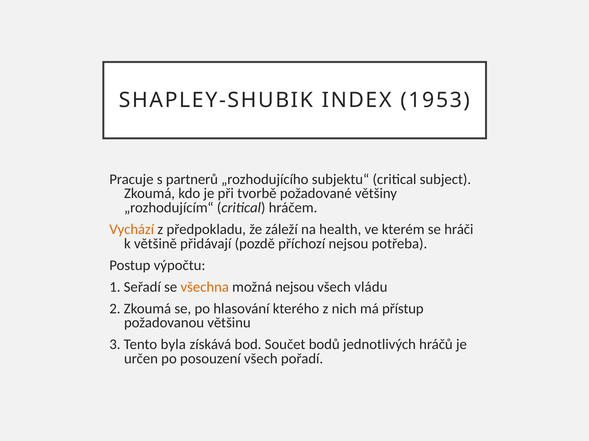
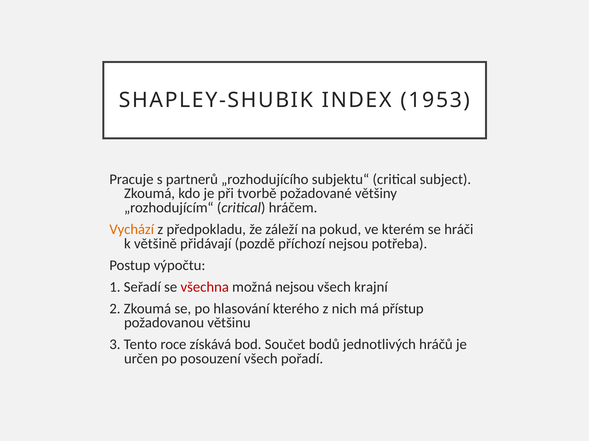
health: health -> pokud
všechna colour: orange -> red
vládu: vládu -> krajní
byla: byla -> roce
